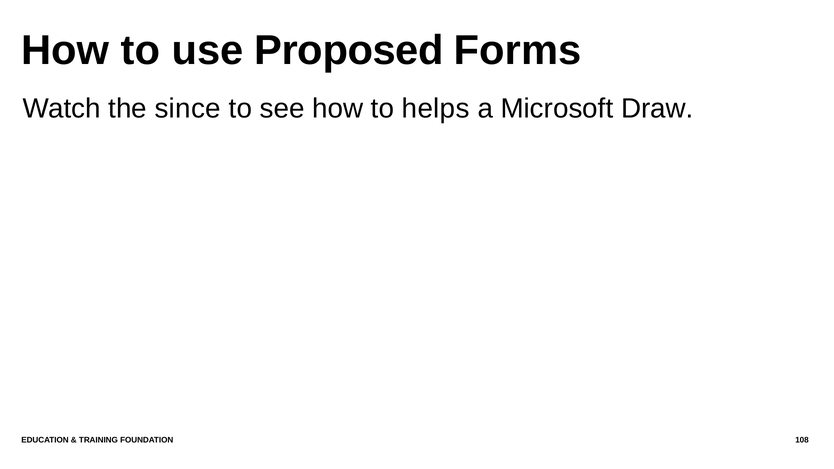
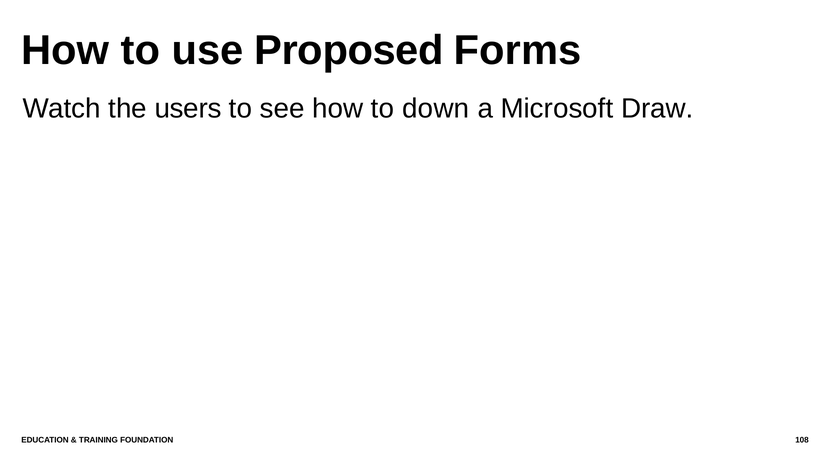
since: since -> users
helps: helps -> down
